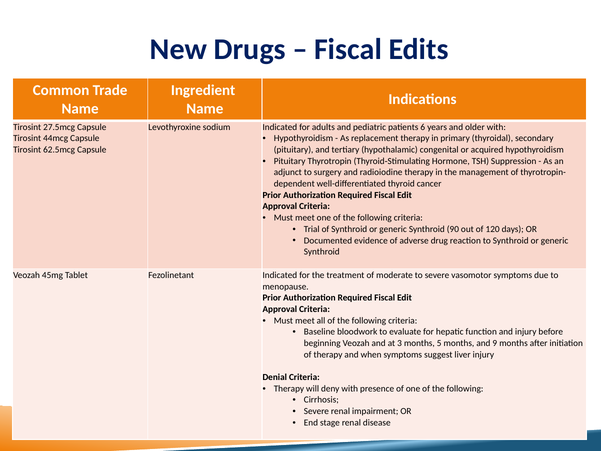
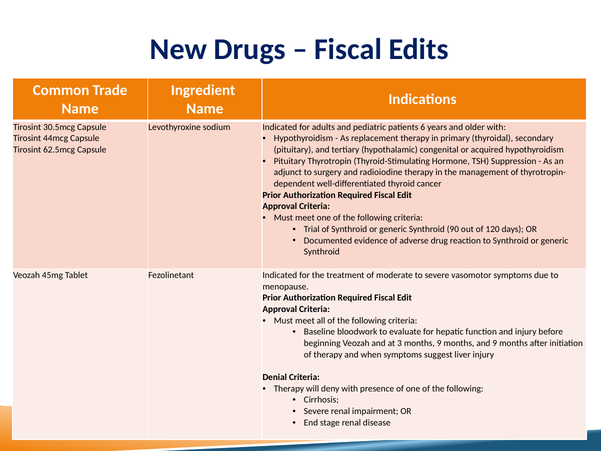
27.5mcg: 27.5mcg -> 30.5mcg
months 5: 5 -> 9
